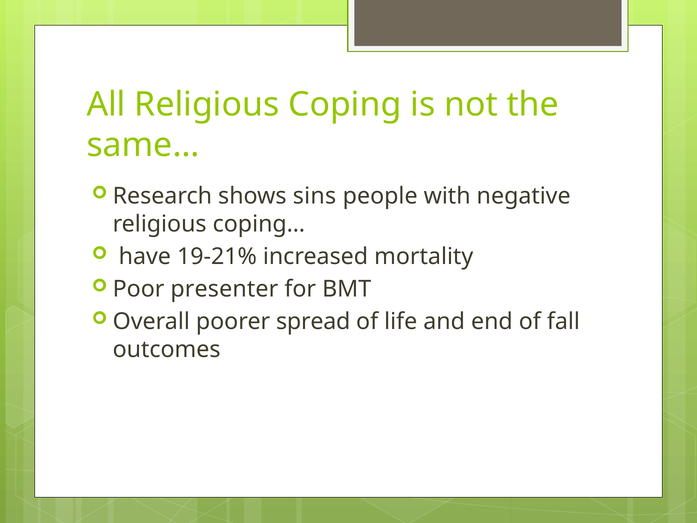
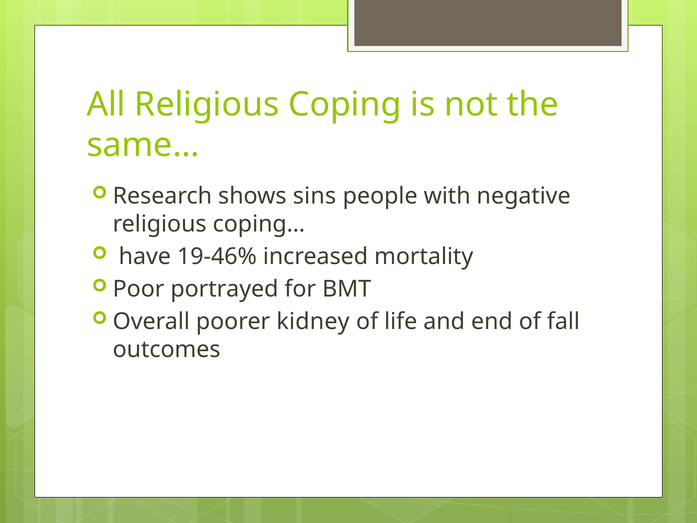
19-21%: 19-21% -> 19-46%
presenter: presenter -> portrayed
spread: spread -> kidney
